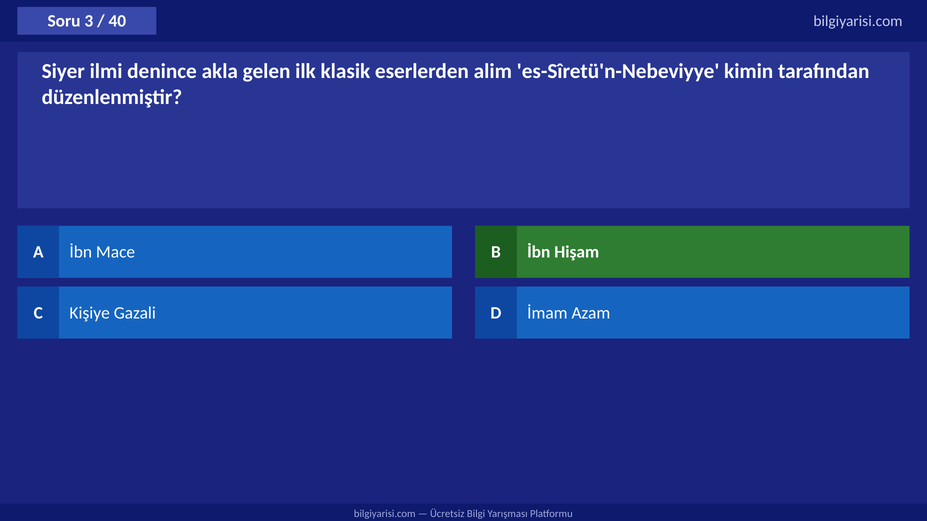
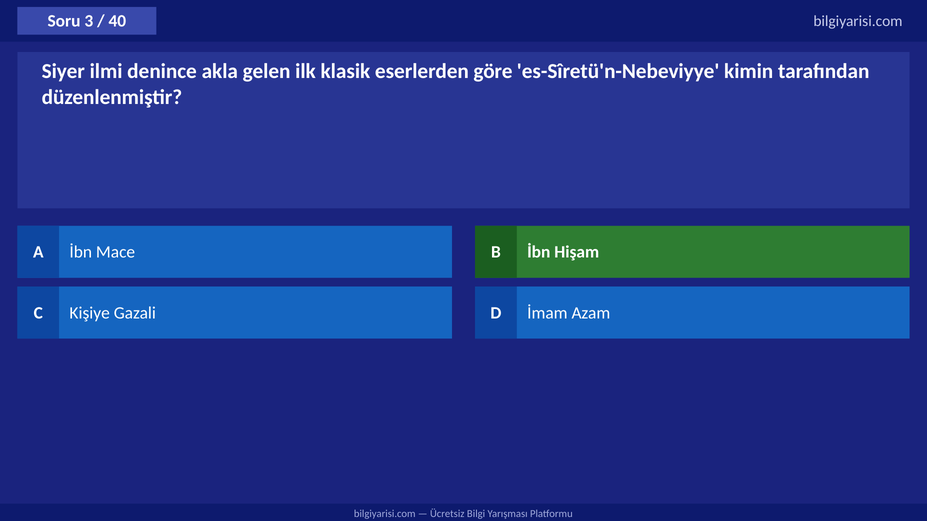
alim: alim -> göre
